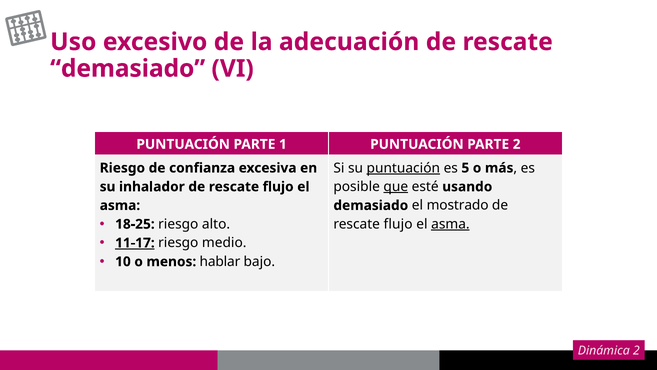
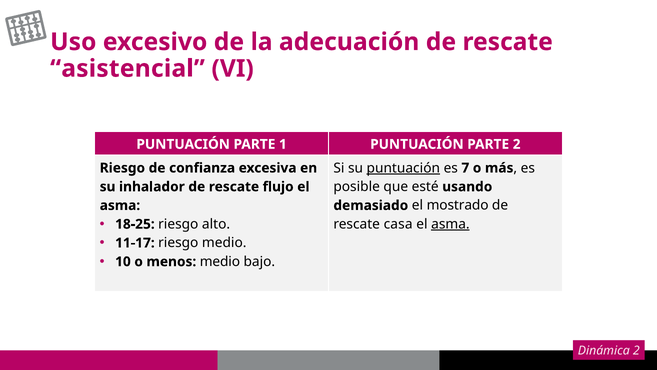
demasiado at (128, 69): demasiado -> asistencial
5: 5 -> 7
que underline: present -> none
flujo at (398, 224): flujo -> casa
11-17 underline: present -> none
menos hablar: hablar -> medio
